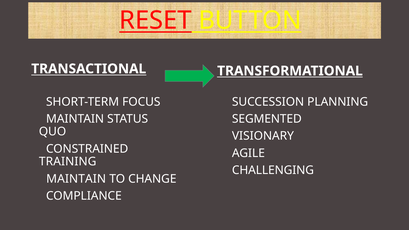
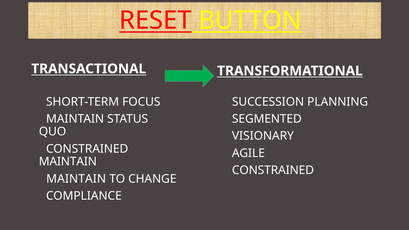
TRAINING at (68, 162): TRAINING -> MAINTAIN
CHALLENGING at (273, 170): CHALLENGING -> CONSTRAINED
